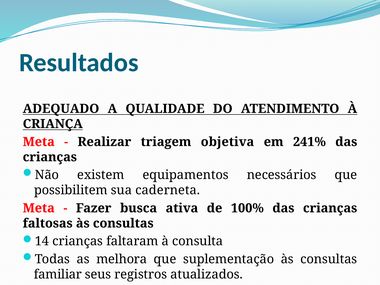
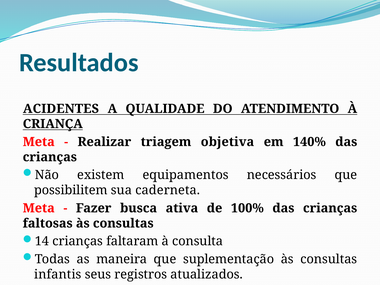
ADEQUADO: ADEQUADO -> ACIDENTES
241%: 241% -> 140%
melhora: melhora -> maneira
familiar: familiar -> infantis
